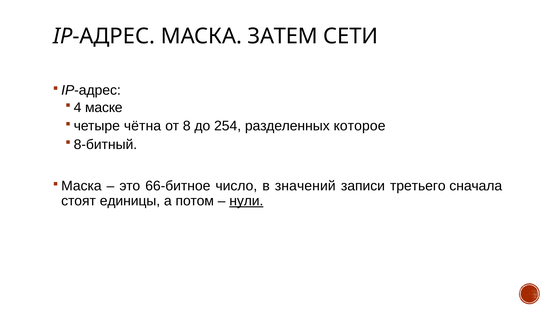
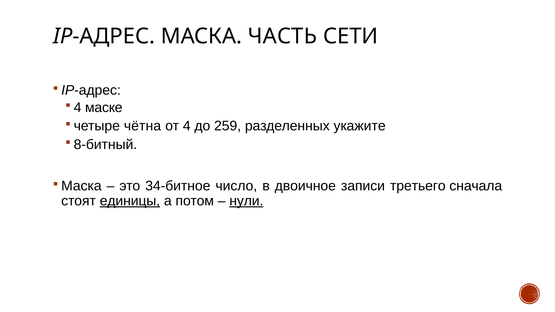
ЗАТЕМ: ЗАТЕМ -> ЧАСТЬ
8: 8 -> 4
254: 254 -> 259
которое: которое -> укажите
66-битное: 66-битное -> 34-битное
значений: значений -> двоичное
единицы underline: none -> present
